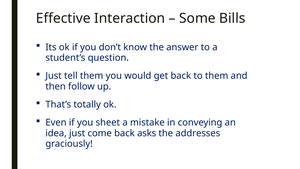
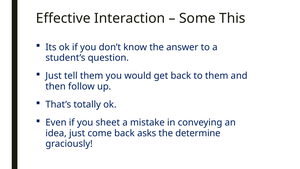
Bills: Bills -> This
addresses: addresses -> determine
